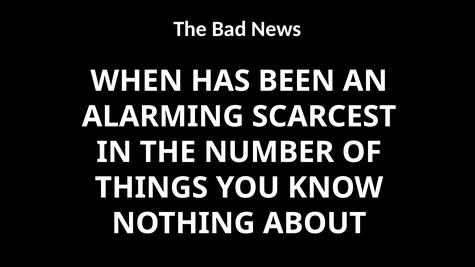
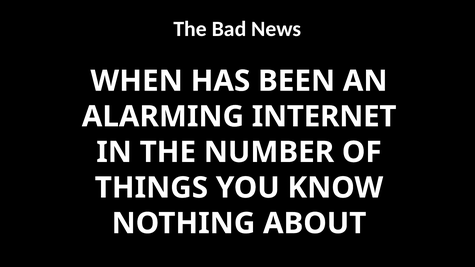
SCARCEST: SCARCEST -> INTERNET
